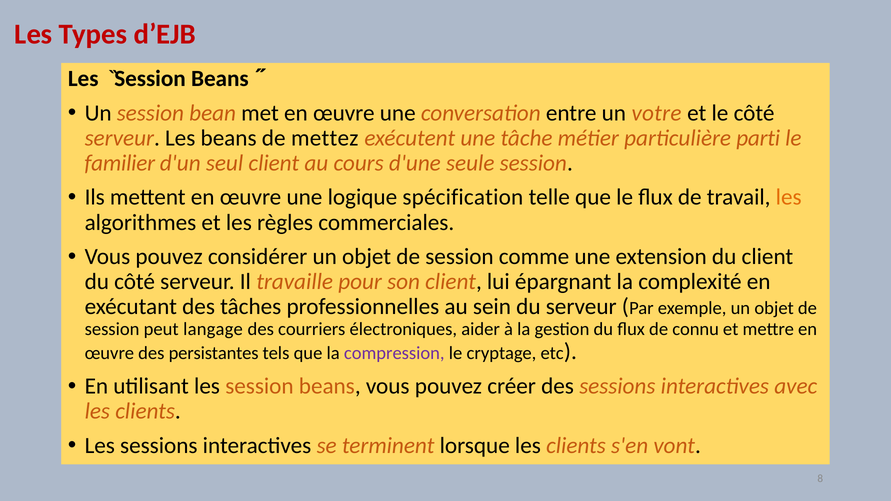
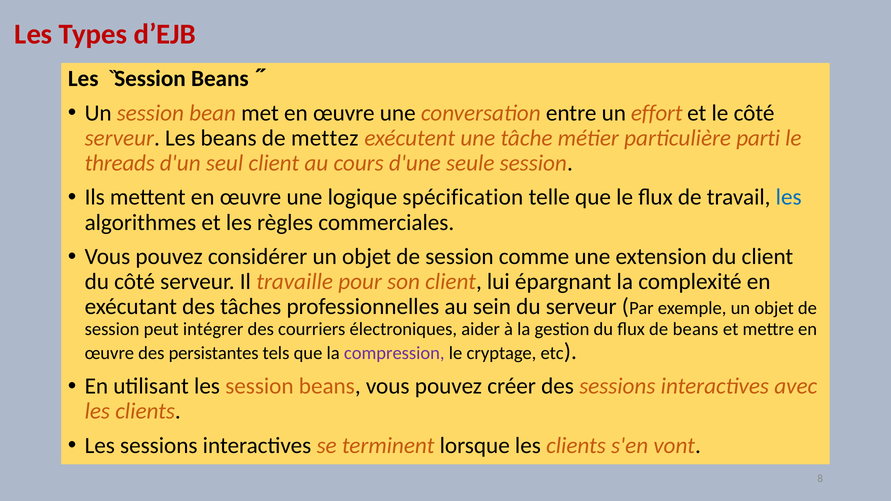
votre: votre -> effort
familier: familier -> threads
les at (789, 197) colour: orange -> blue
langage: langage -> intégrer
de connu: connu -> beans
